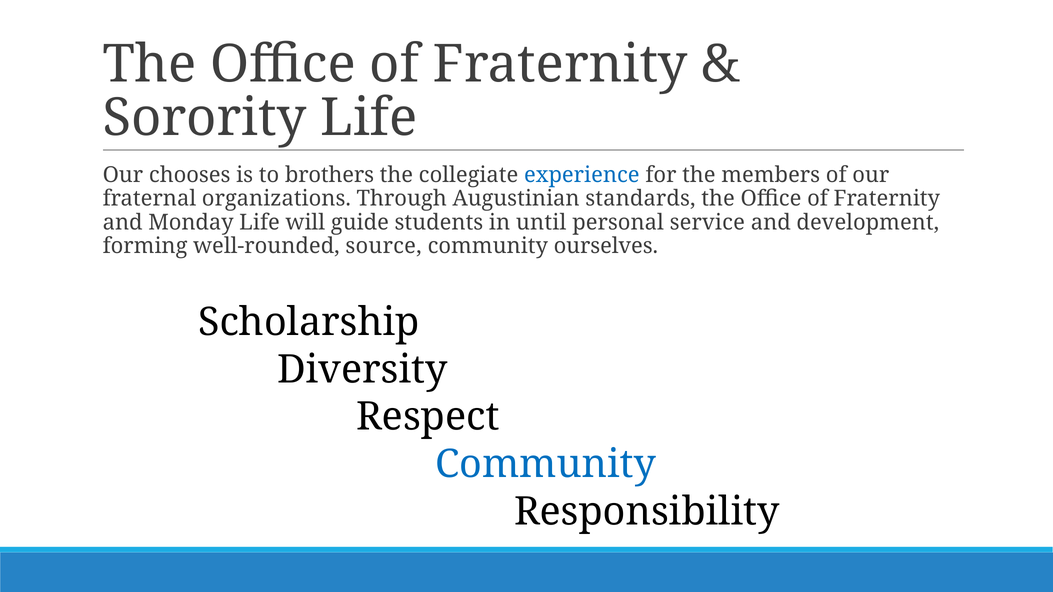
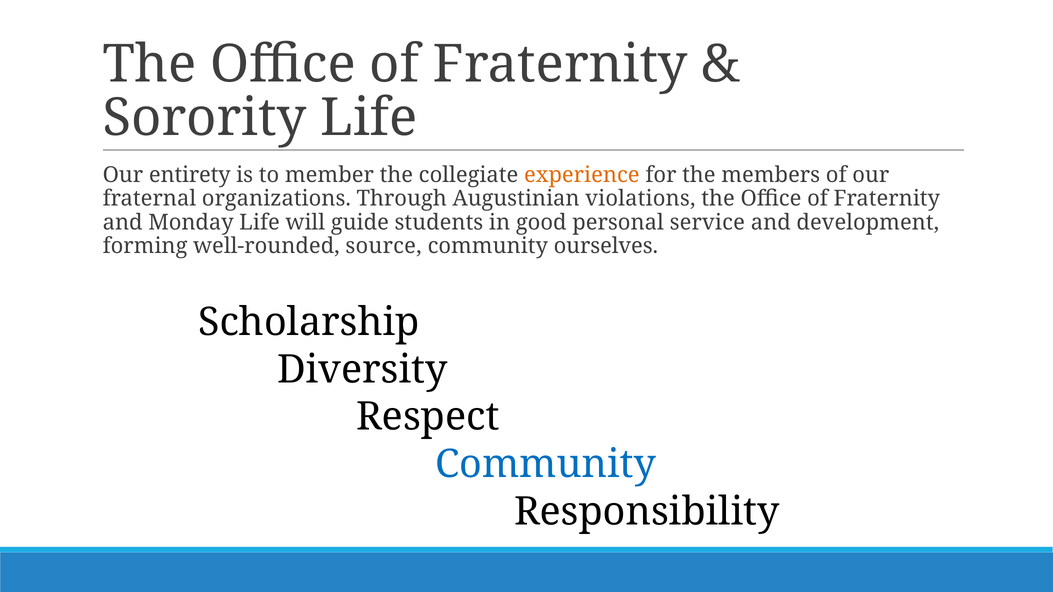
chooses: chooses -> entirety
brothers: brothers -> member
experience colour: blue -> orange
standards: standards -> violations
until: until -> good
